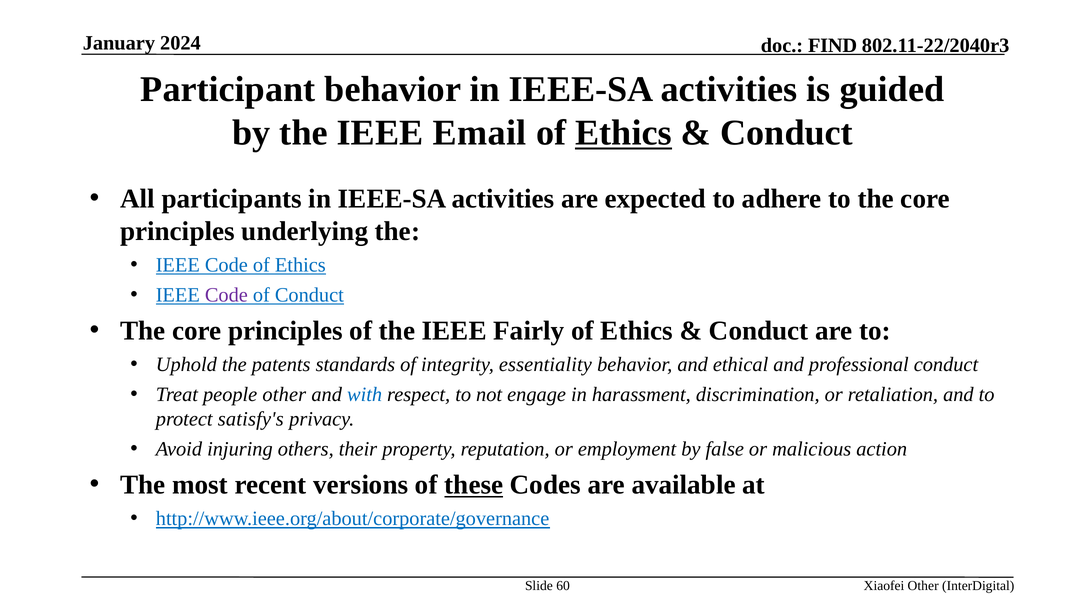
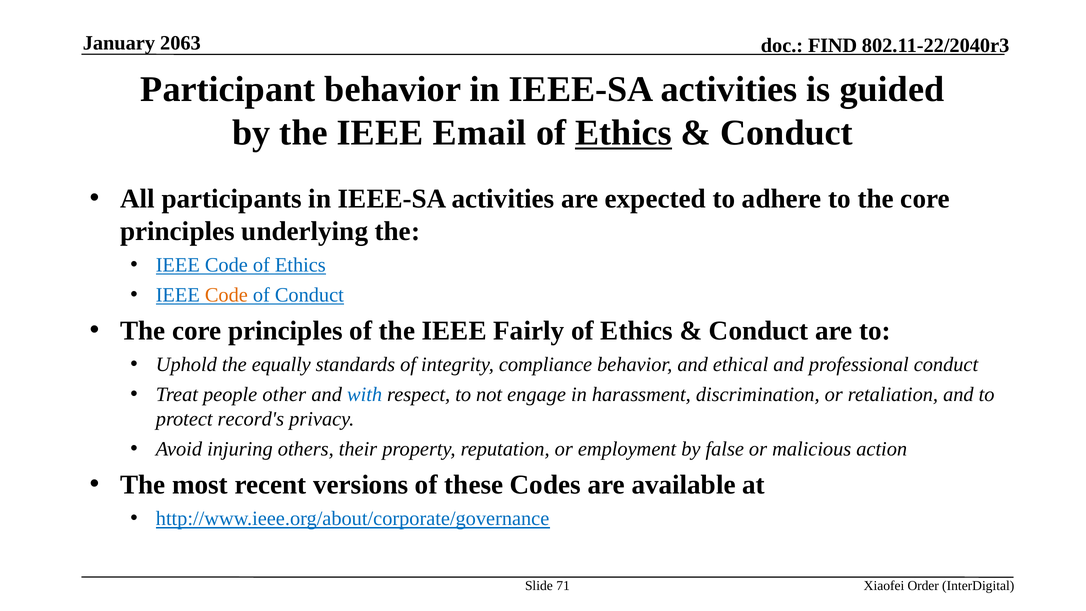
2024: 2024 -> 2063
Code at (226, 295) colour: purple -> orange
patents: patents -> equally
essentiality: essentiality -> compliance
satisfy's: satisfy's -> record's
these underline: present -> none
60: 60 -> 71
Xiaofei Other: Other -> Order
